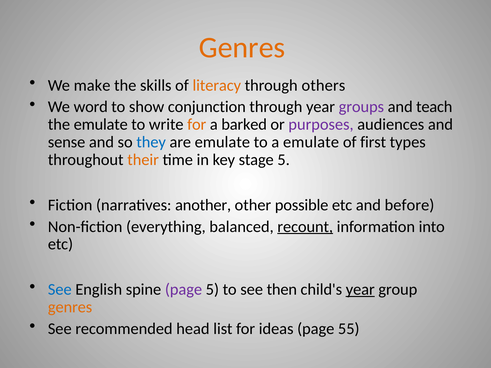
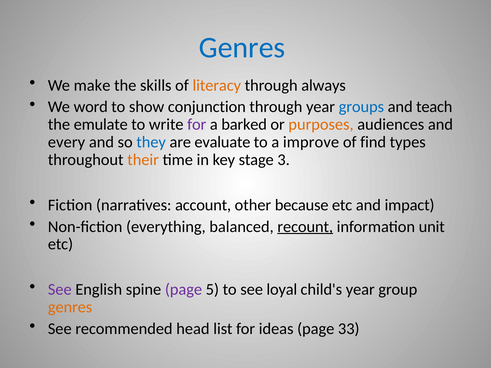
Genres at (242, 48) colour: orange -> blue
others: others -> always
groups colour: purple -> blue
for at (197, 125) colour: orange -> purple
purposes colour: purple -> orange
sense: sense -> every
are emulate: emulate -> evaluate
a emulate: emulate -> improve
first: first -> find
stage 5: 5 -> 3
another: another -> account
possible: possible -> because
before: before -> impact
into: into -> unit
See at (60, 290) colour: blue -> purple
then: then -> loyal
year at (360, 290) underline: present -> none
55: 55 -> 33
